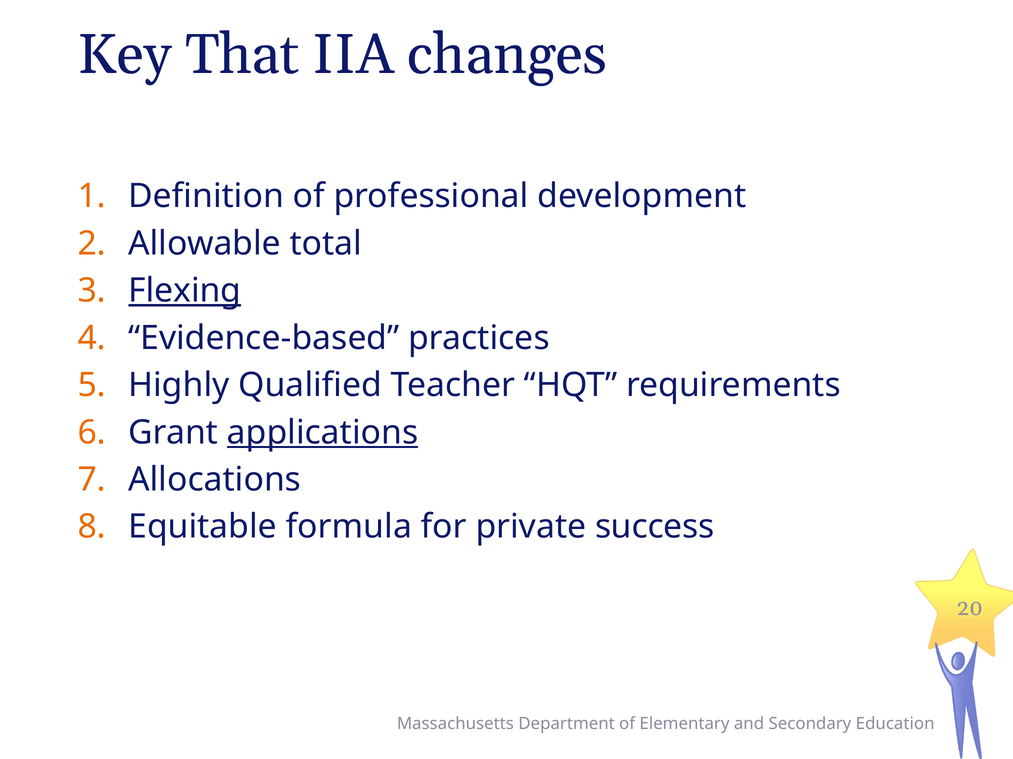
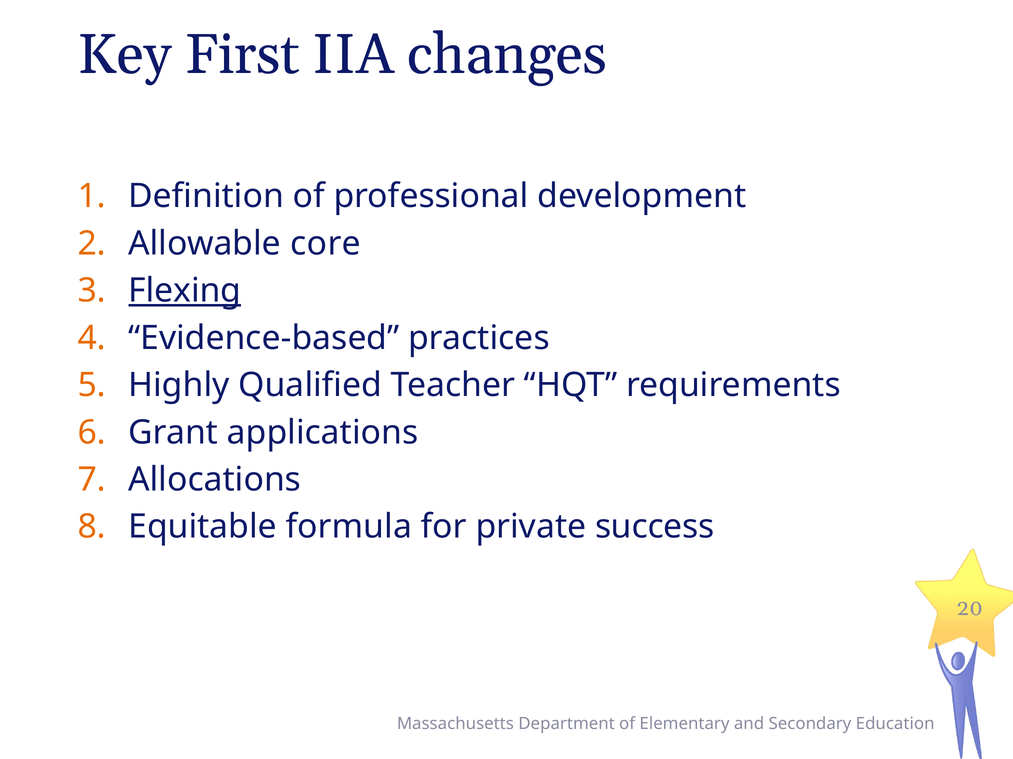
That: That -> First
total: total -> core
applications underline: present -> none
